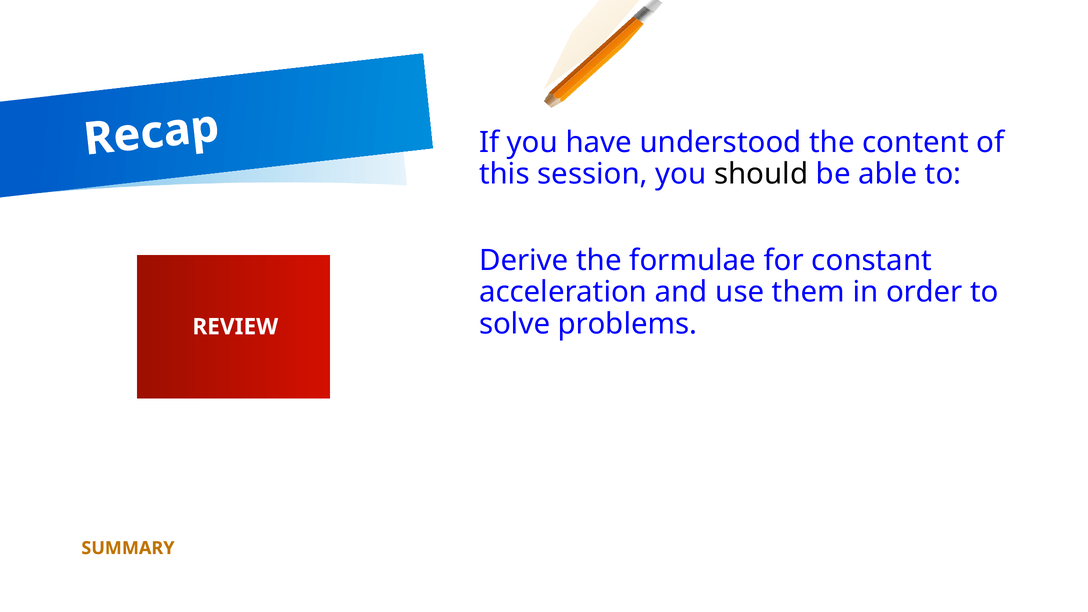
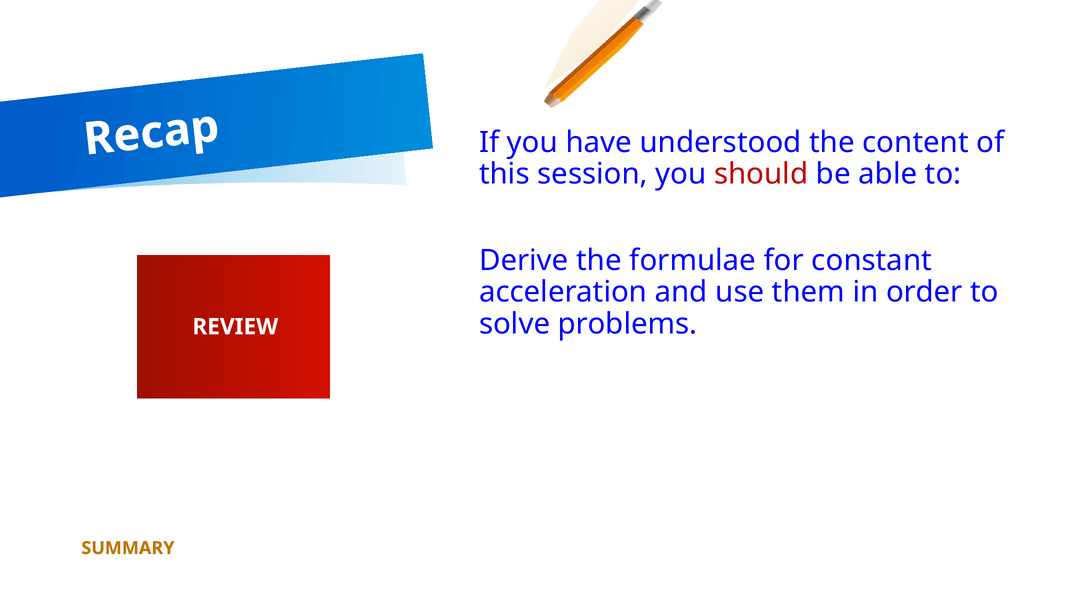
should colour: black -> red
